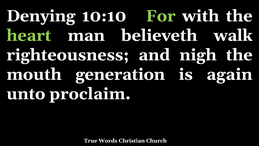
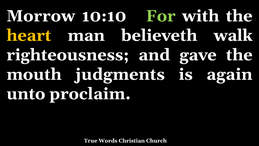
Denying: Denying -> Morrow
heart colour: light green -> yellow
nigh: nigh -> gave
generation: generation -> judgments
